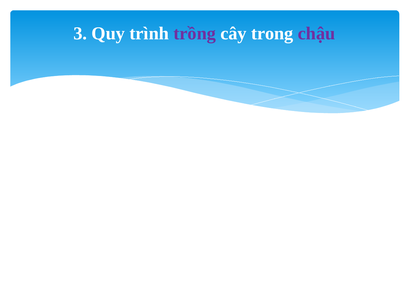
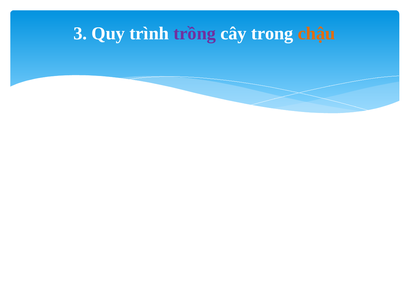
chậu colour: purple -> orange
